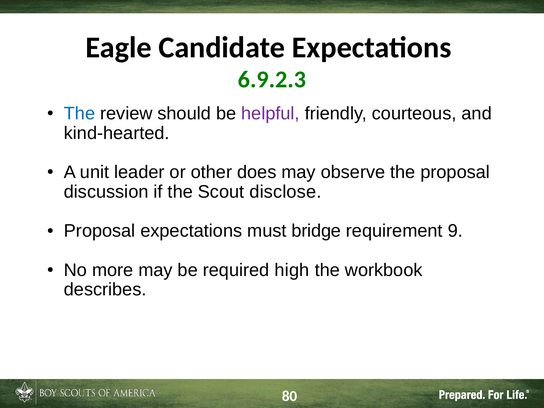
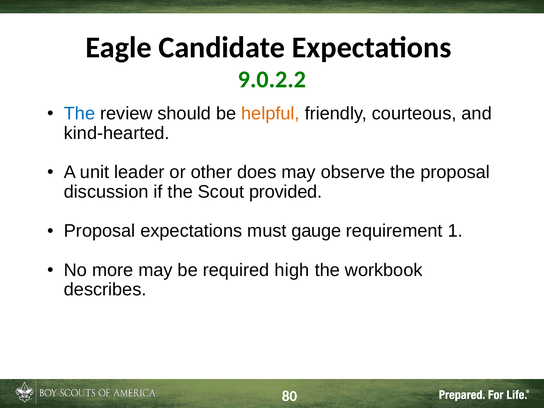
6.9.2.3: 6.9.2.3 -> 9.0.2.2
helpful colour: purple -> orange
disclose: disclose -> provided
bridge: bridge -> gauge
9: 9 -> 1
